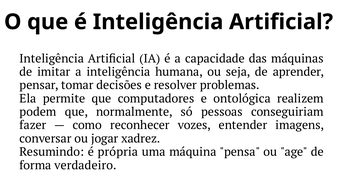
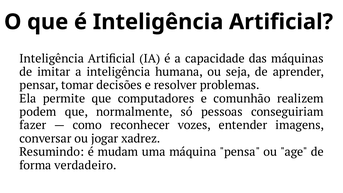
ontológica: ontológica -> comunhão
própria: própria -> mudam
